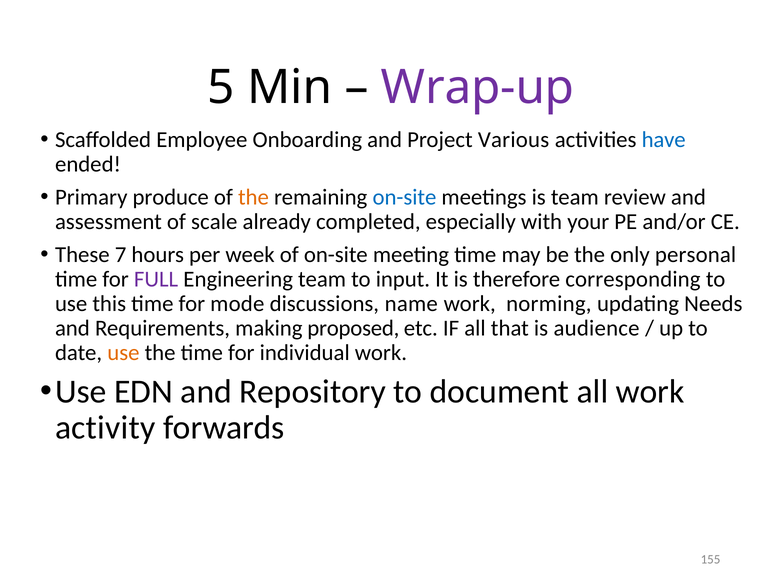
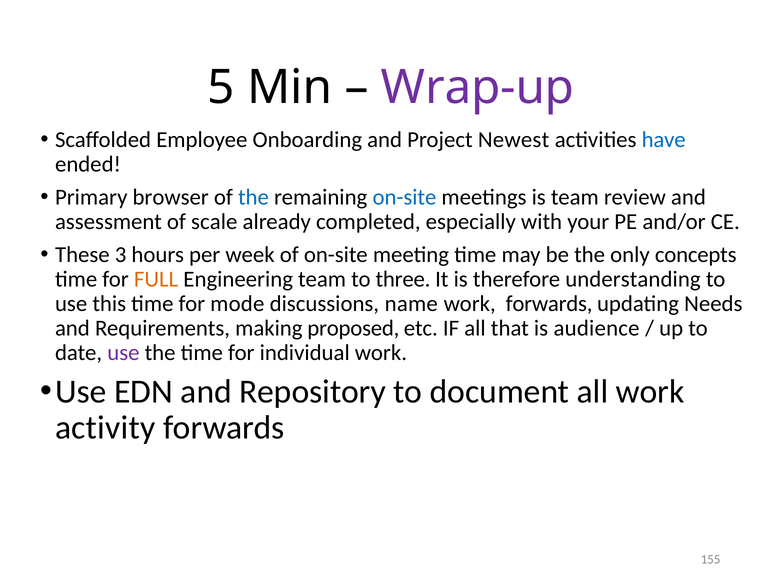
Various: Various -> Newest
produce: produce -> browser
the at (253, 197) colour: orange -> blue
7: 7 -> 3
personal: personal -> concepts
FULL colour: purple -> orange
input: input -> three
corresponding: corresponding -> understanding
work norming: norming -> forwards
use at (123, 353) colour: orange -> purple
